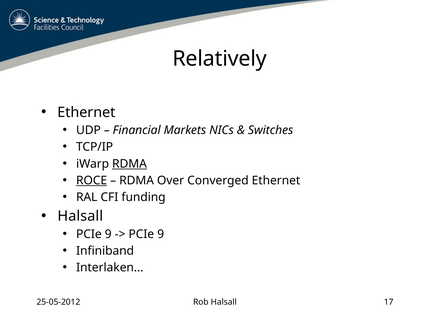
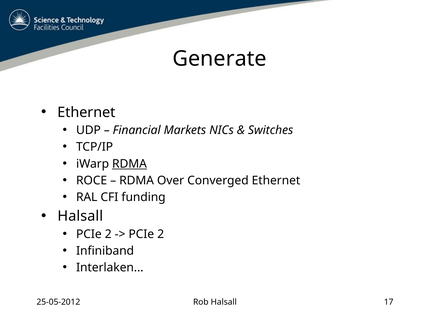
Relatively: Relatively -> Generate
ROCE underline: present -> none
9 at (108, 234): 9 -> 2
9 at (161, 234): 9 -> 2
